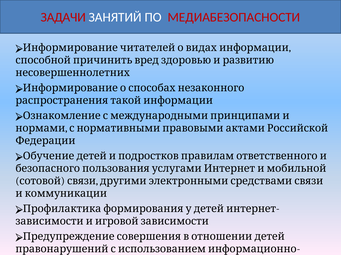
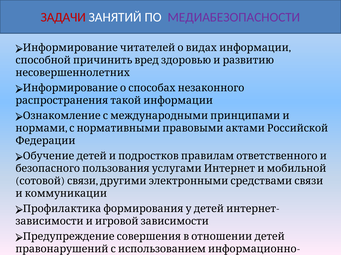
МЕДИАБЕЗОПАСНОСТИ colour: red -> purple
